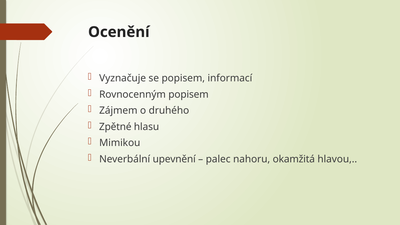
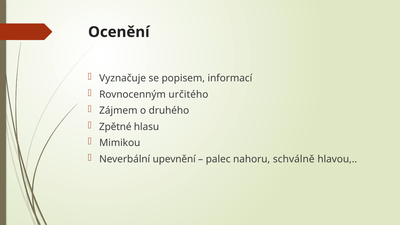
Rovnocenným popisem: popisem -> určitého
okamžitá: okamžitá -> schválně
